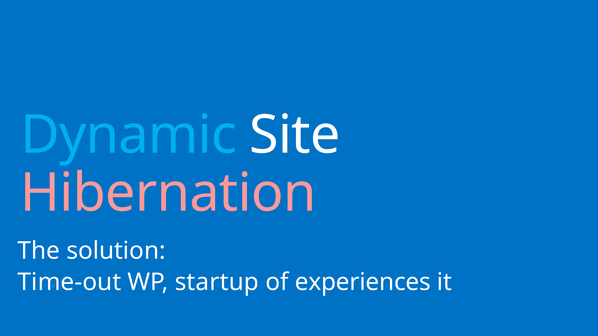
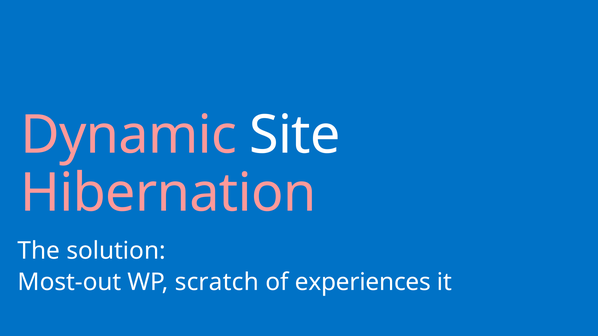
Dynamic colour: light blue -> pink
Time-out: Time-out -> Most-out
startup: startup -> scratch
